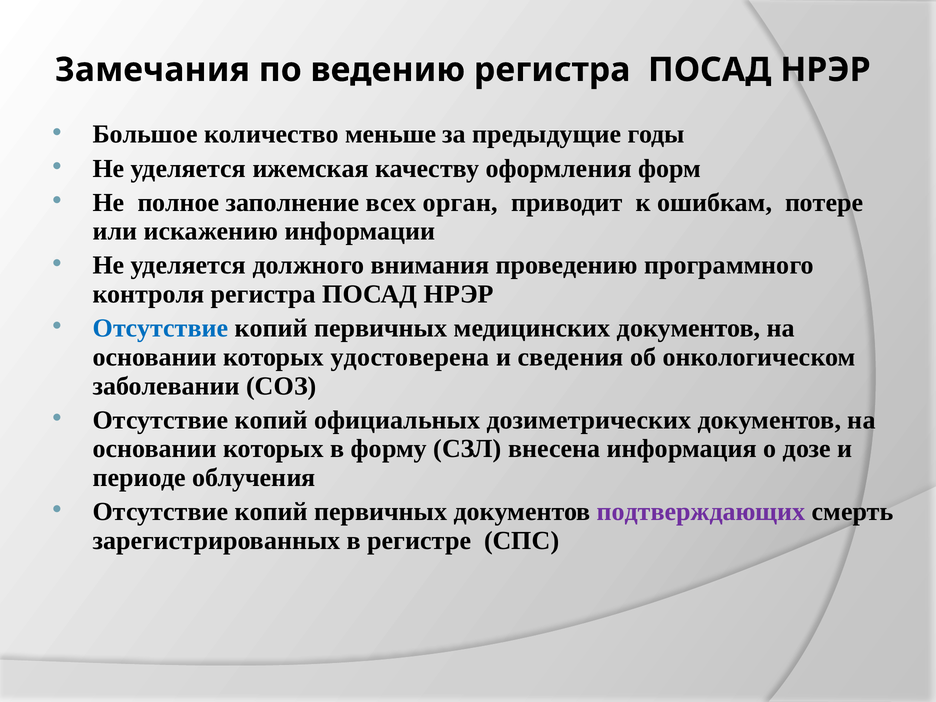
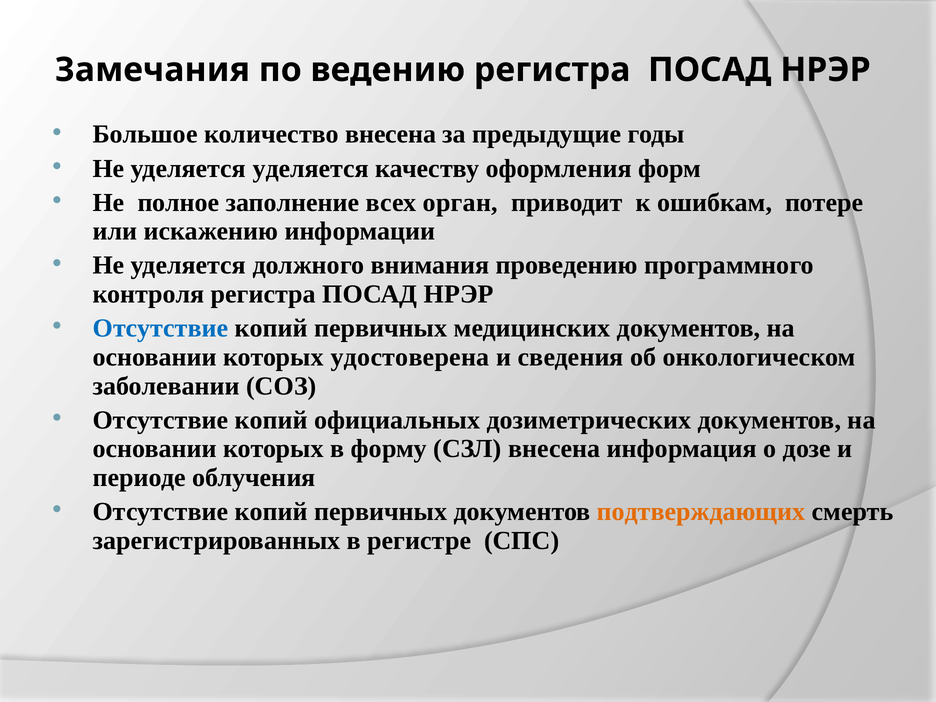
количество меньше: меньше -> внесена
уделяется ижемская: ижемская -> уделяется
подтверждающих colour: purple -> orange
